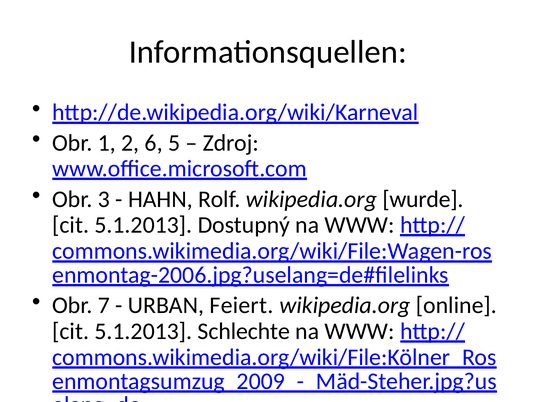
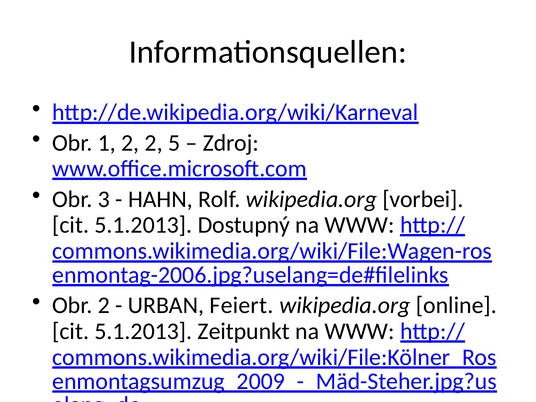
2 6: 6 -> 2
wurde: wurde -> vorbei
Obr 7: 7 -> 2
Schlechte: Schlechte -> Zeitpunkt
